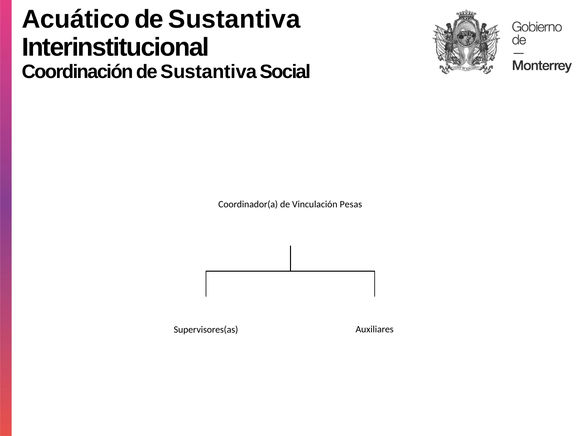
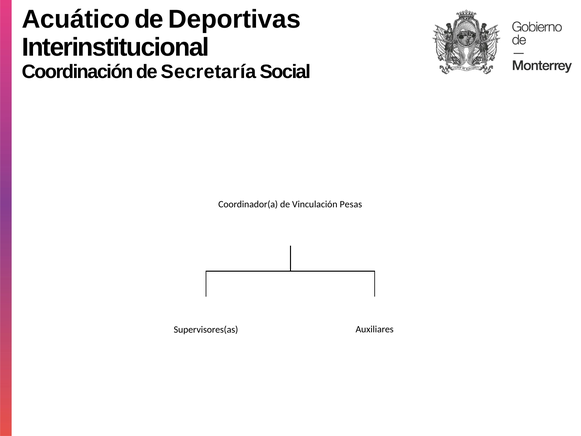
Sustantiva at (234, 19): Sustantiva -> Deportivas
Coordinación de Sustantiva: Sustantiva -> Secretaría
